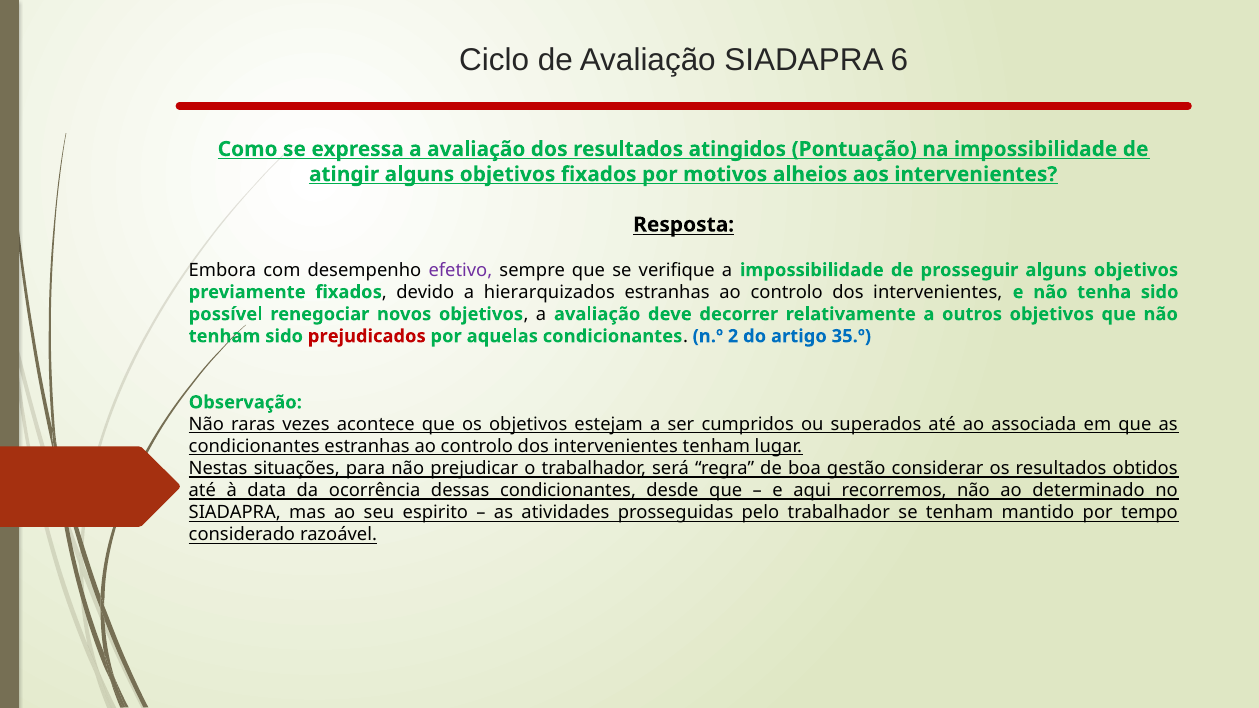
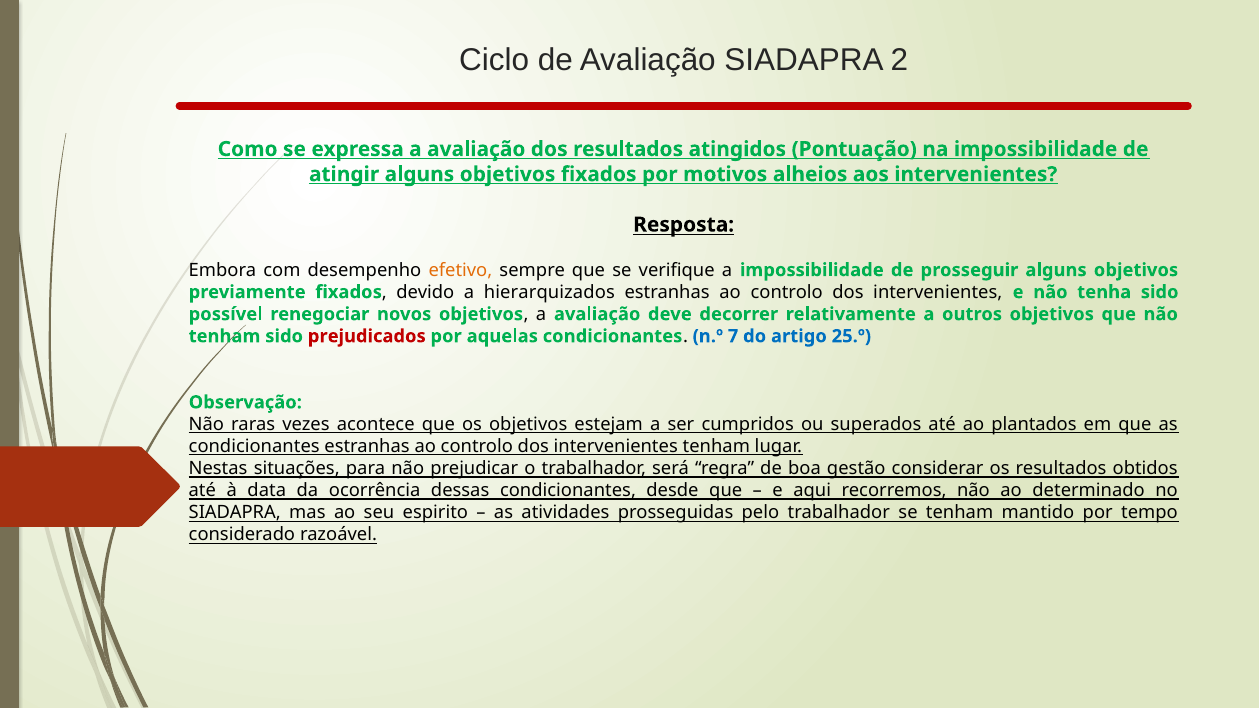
6: 6 -> 2
efetivo colour: purple -> orange
2: 2 -> 7
35.º: 35.º -> 25.º
associada: associada -> plantados
